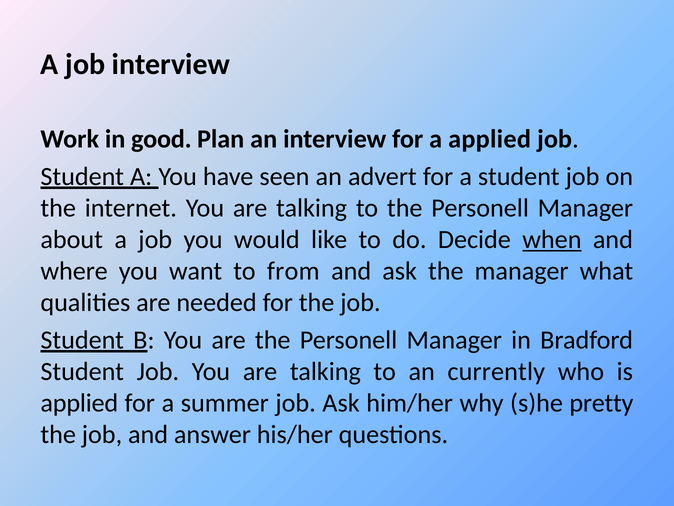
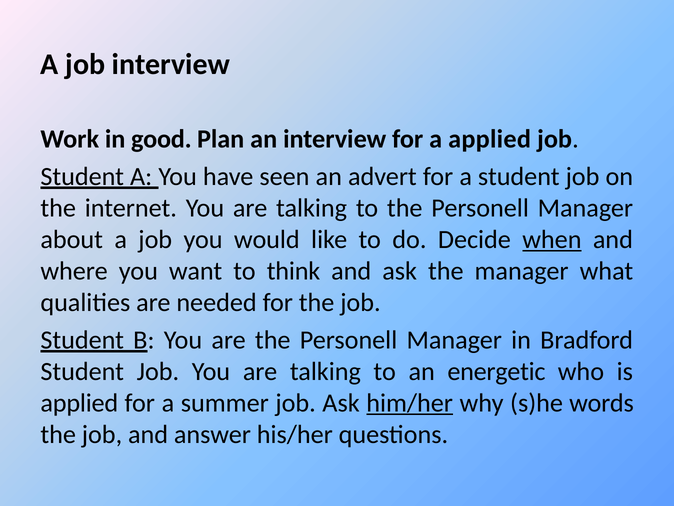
from: from -> think
currently: currently -> energetic
him/her underline: none -> present
pretty: pretty -> words
